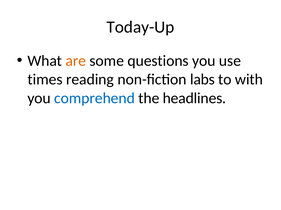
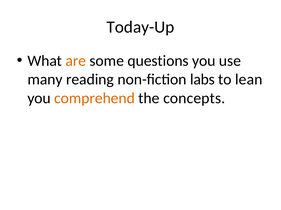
times: times -> many
with: with -> lean
comprehend colour: blue -> orange
headlines: headlines -> concepts
